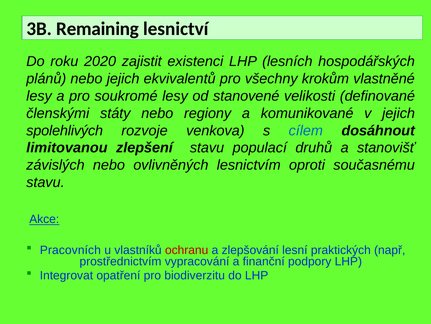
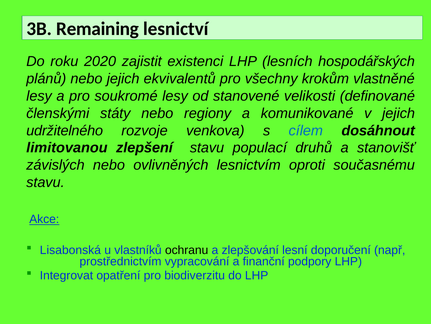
spolehlivých: spolehlivých -> udržitelného
Pracovních: Pracovních -> Lisabonská
ochranu colour: red -> black
praktických: praktických -> doporučení
